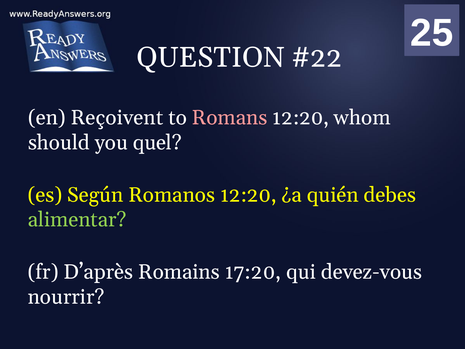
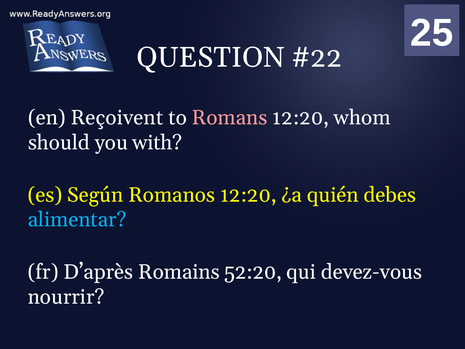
quel: quel -> with
alimentar colour: light green -> light blue
17:20: 17:20 -> 52:20
